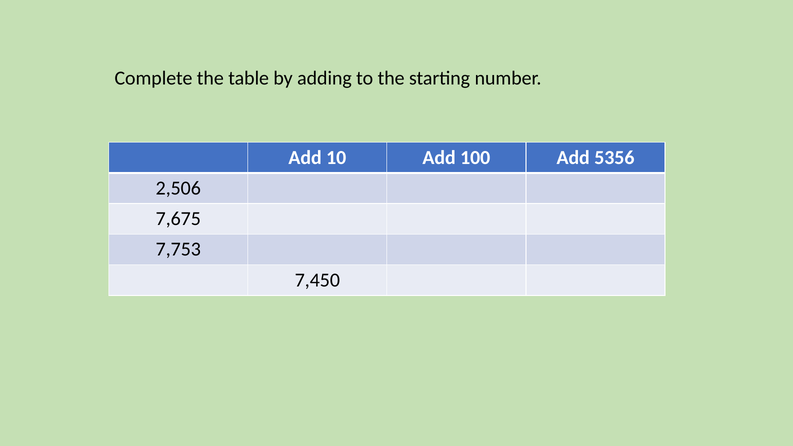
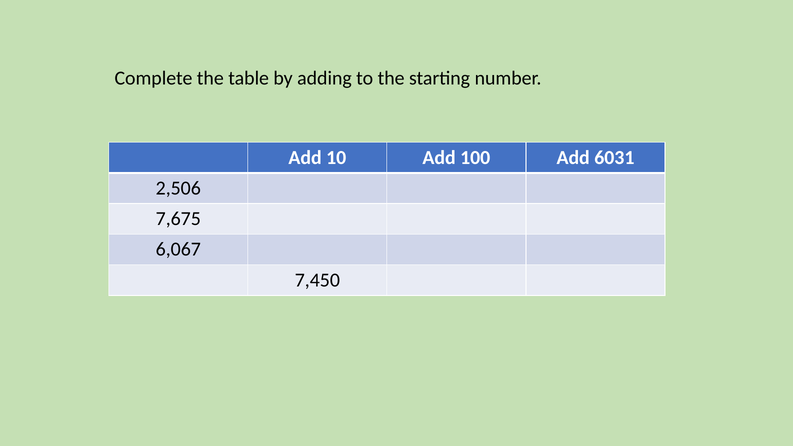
5356: 5356 -> 6031
7,753: 7,753 -> 6,067
